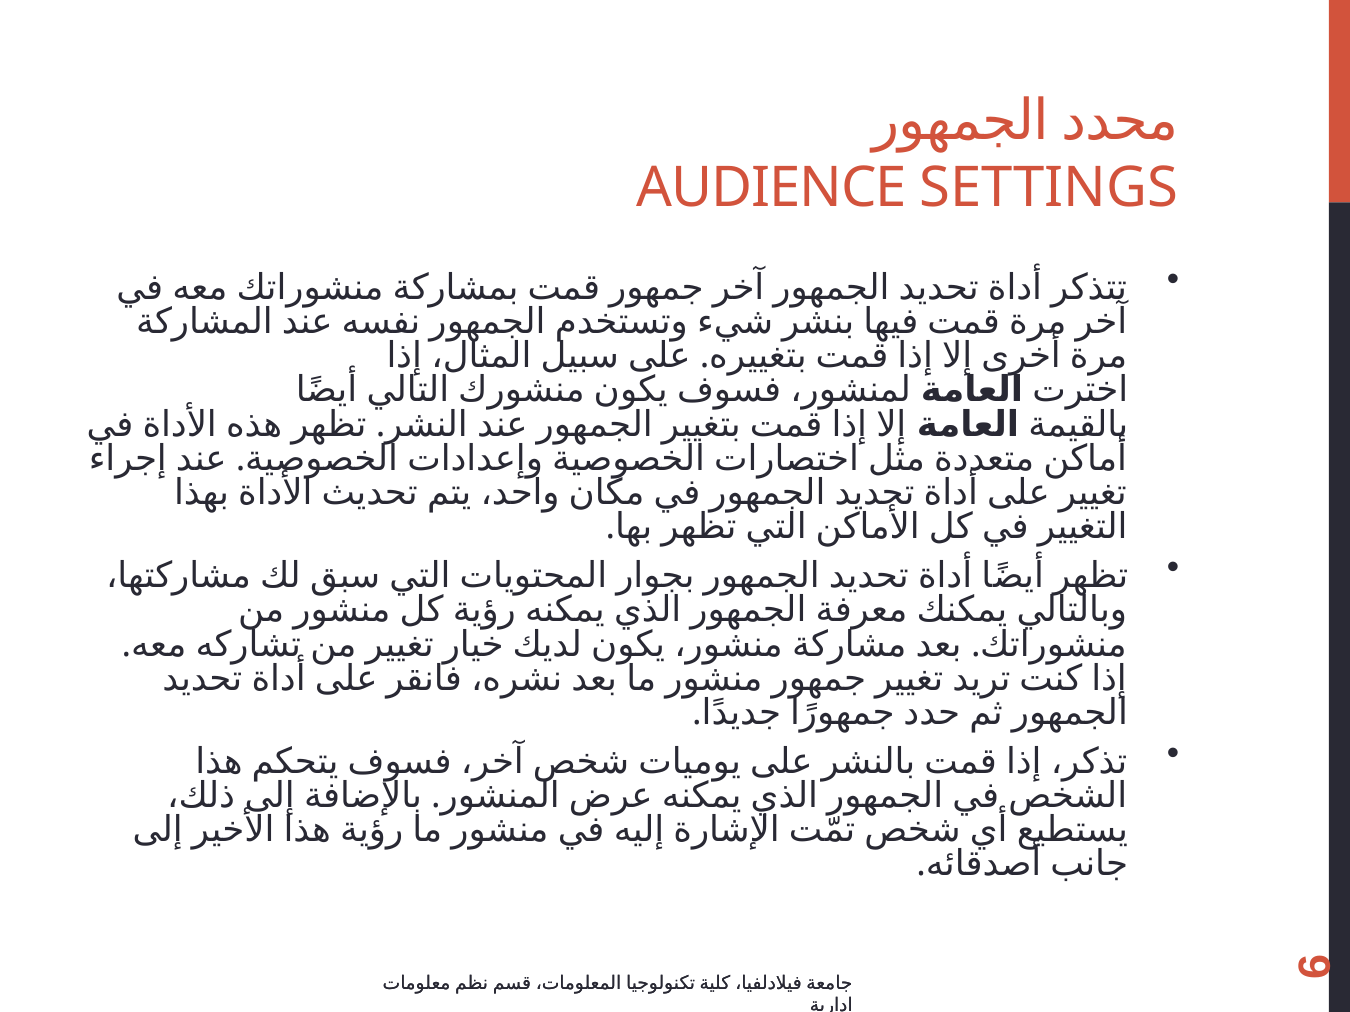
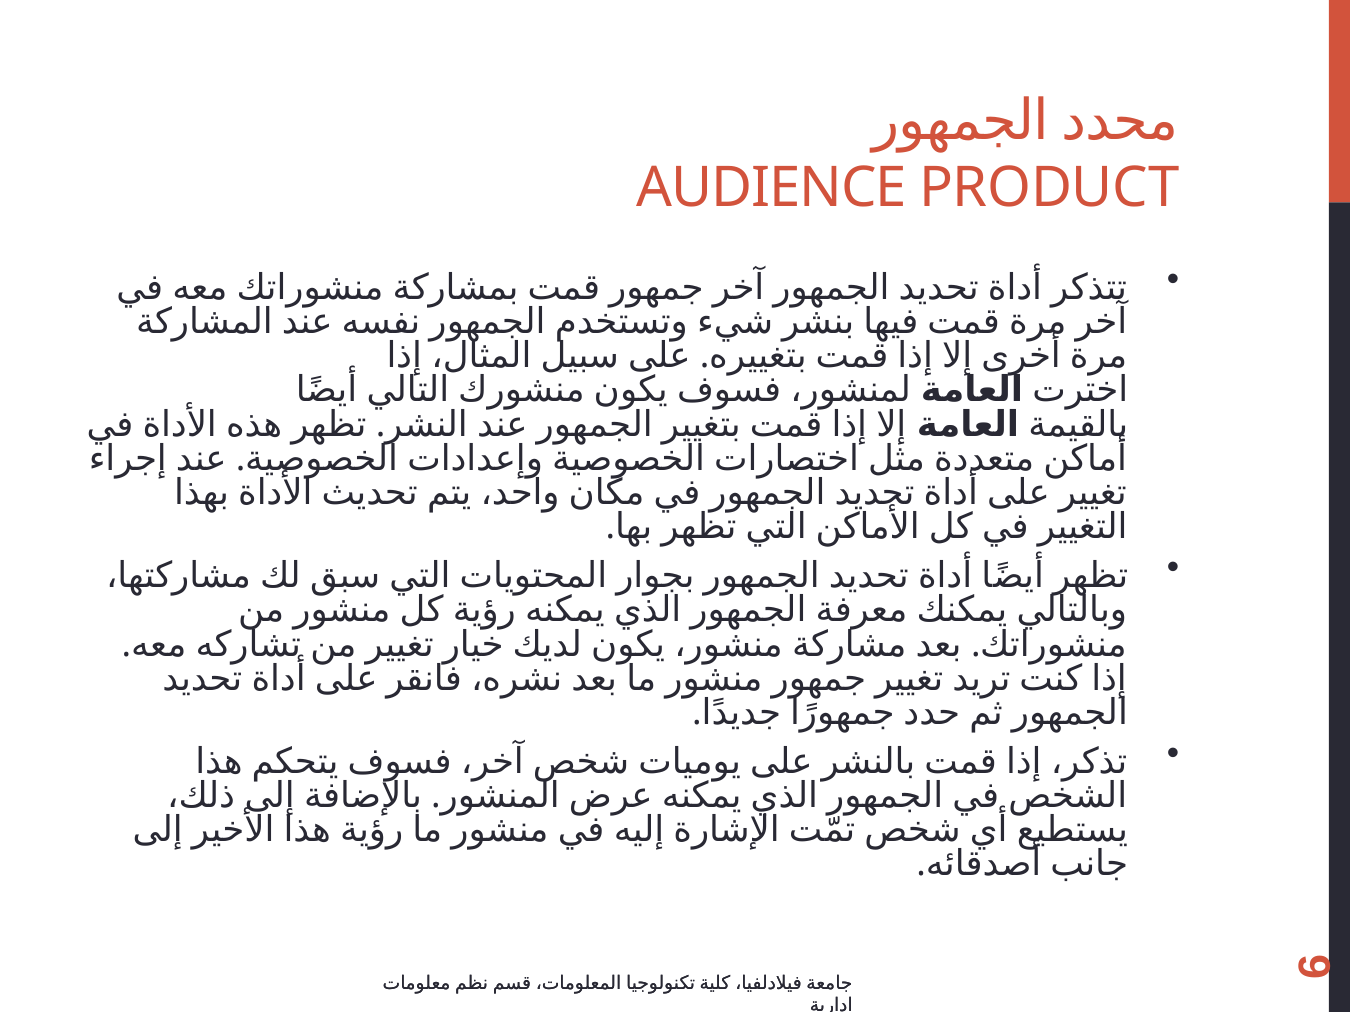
SETTINGS: SETTINGS -> PRODUCT
